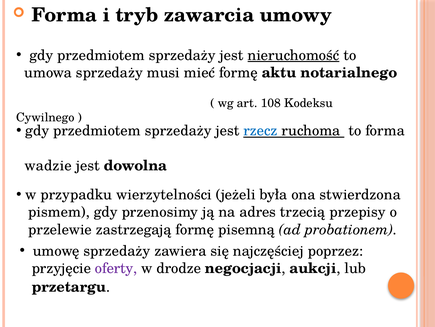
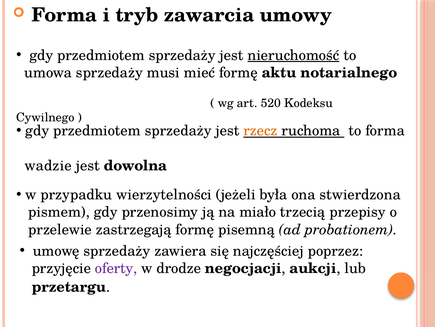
108: 108 -> 520
rzecz colour: blue -> orange
adres: adres -> miało
